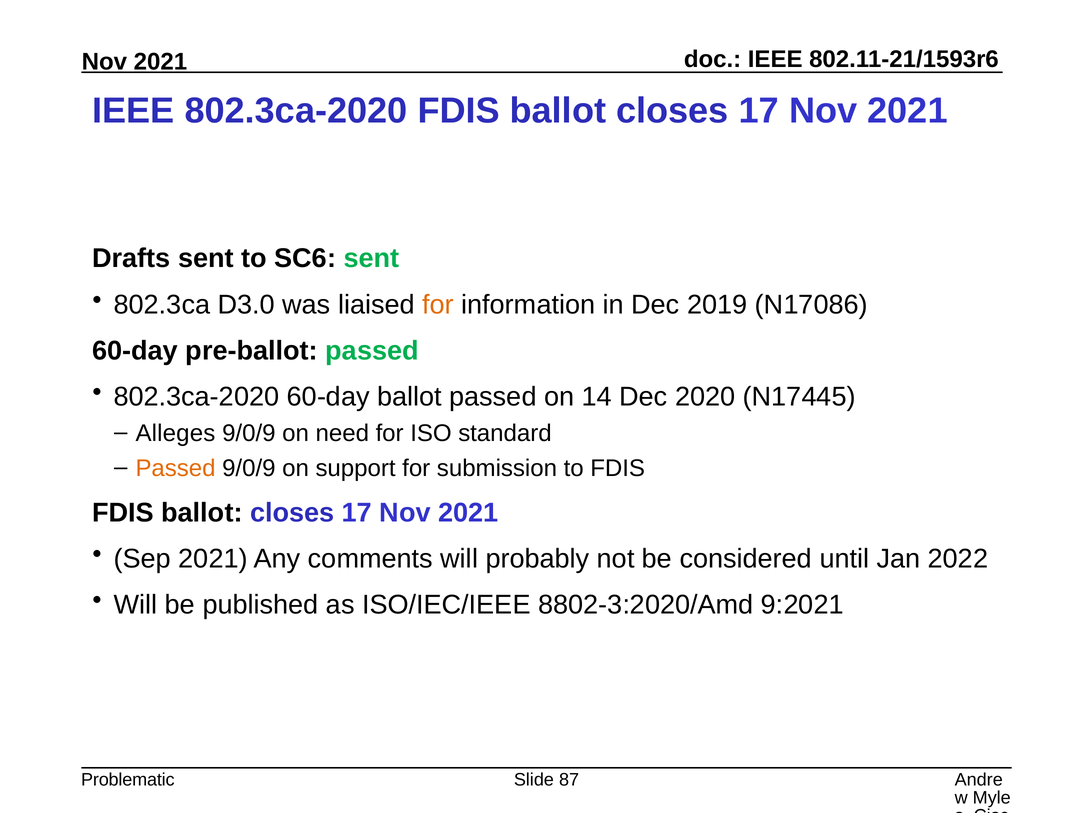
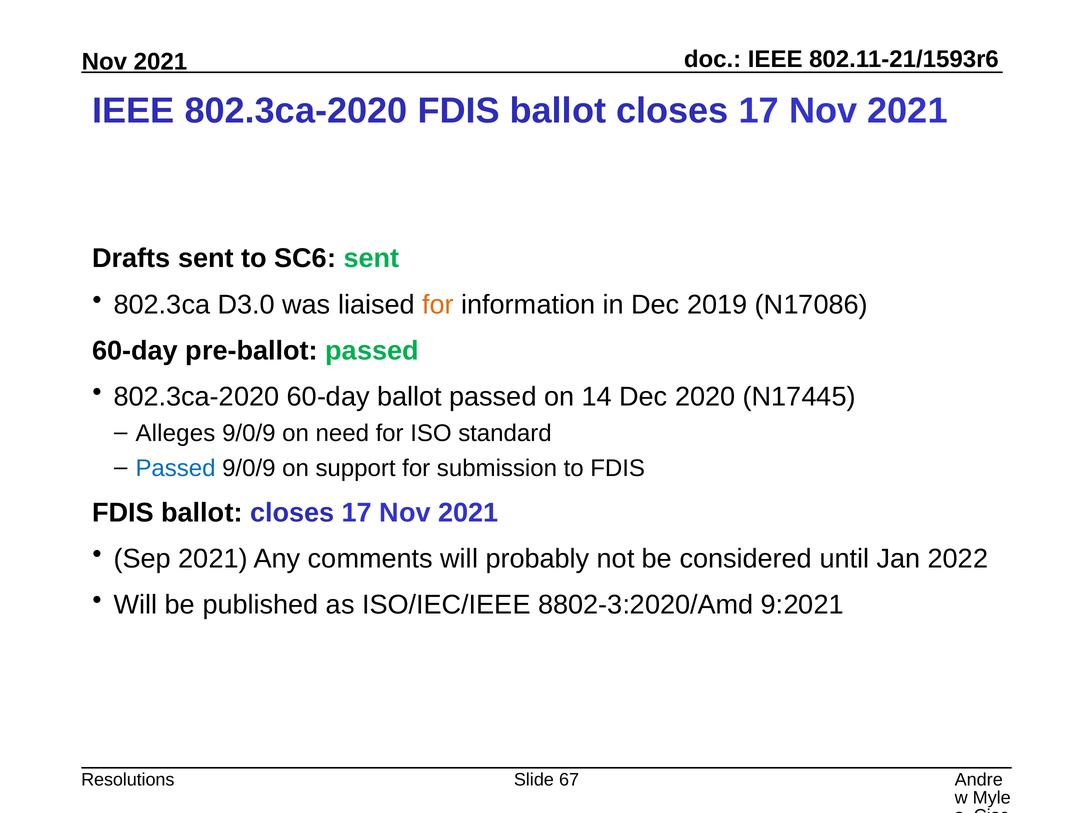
Passed at (176, 468) colour: orange -> blue
Problematic: Problematic -> Resolutions
87: 87 -> 67
